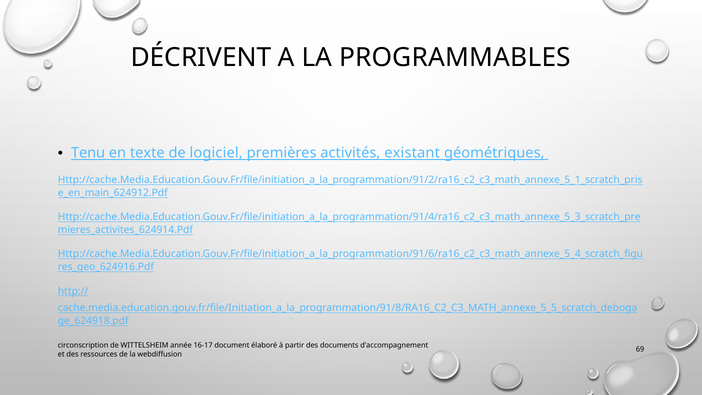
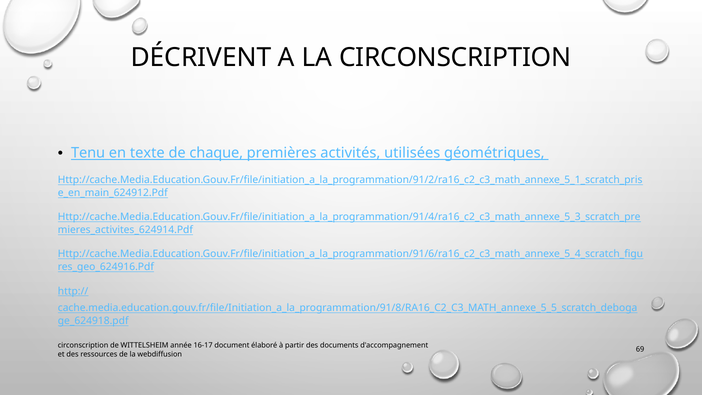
LA PROGRAMMABLES: PROGRAMMABLES -> CIRCONSCRIPTION
logiciel: logiciel -> chaque
existant: existant -> utilisées
